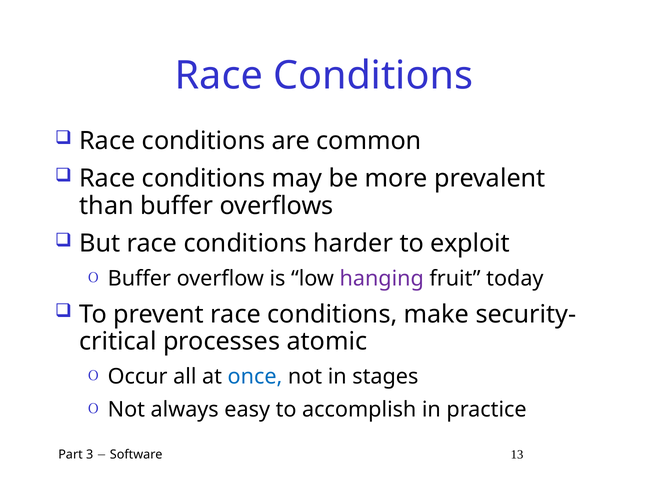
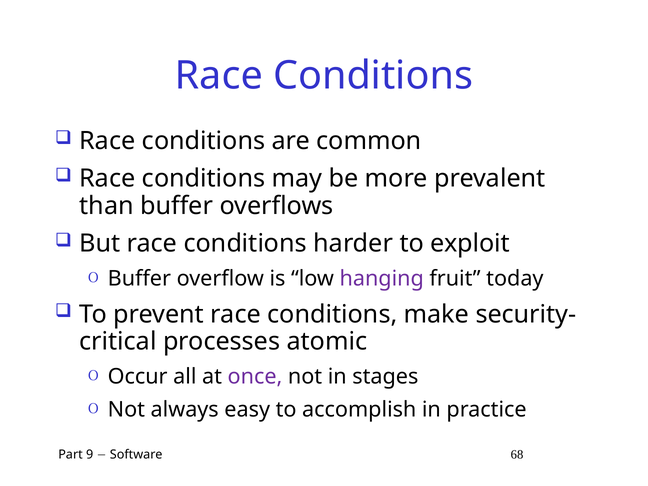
once colour: blue -> purple
3: 3 -> 9
13: 13 -> 68
